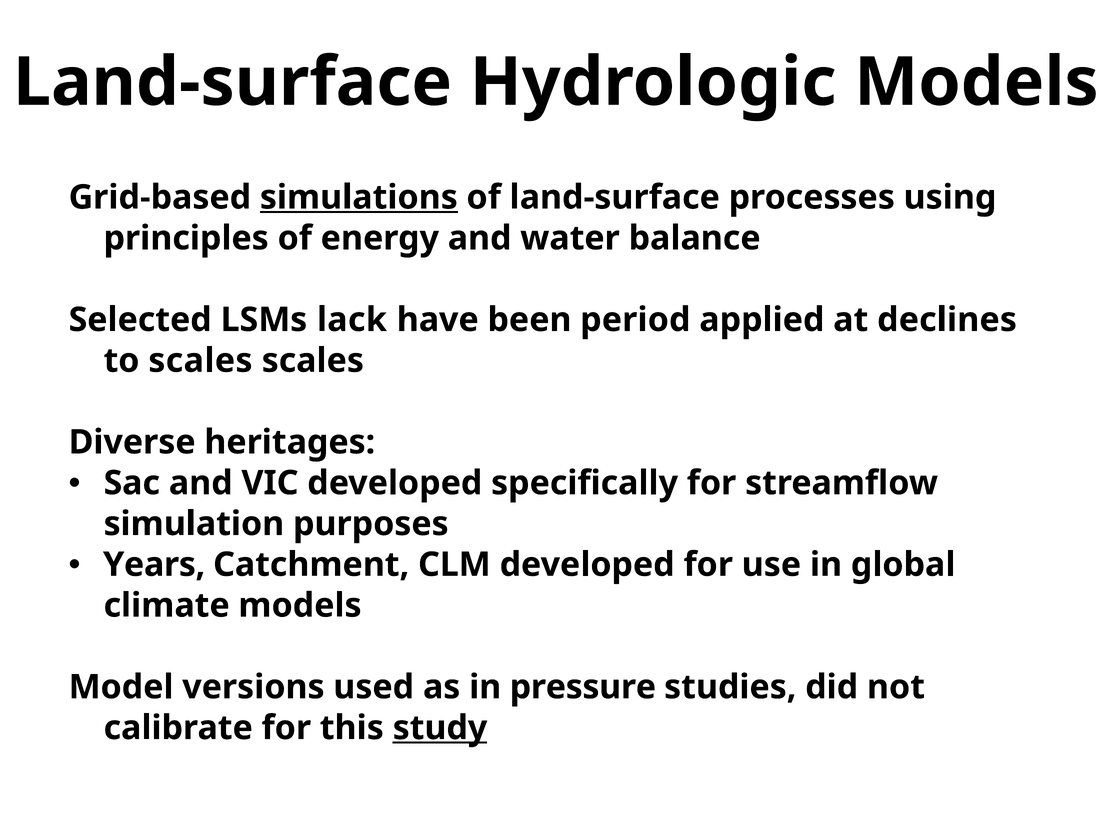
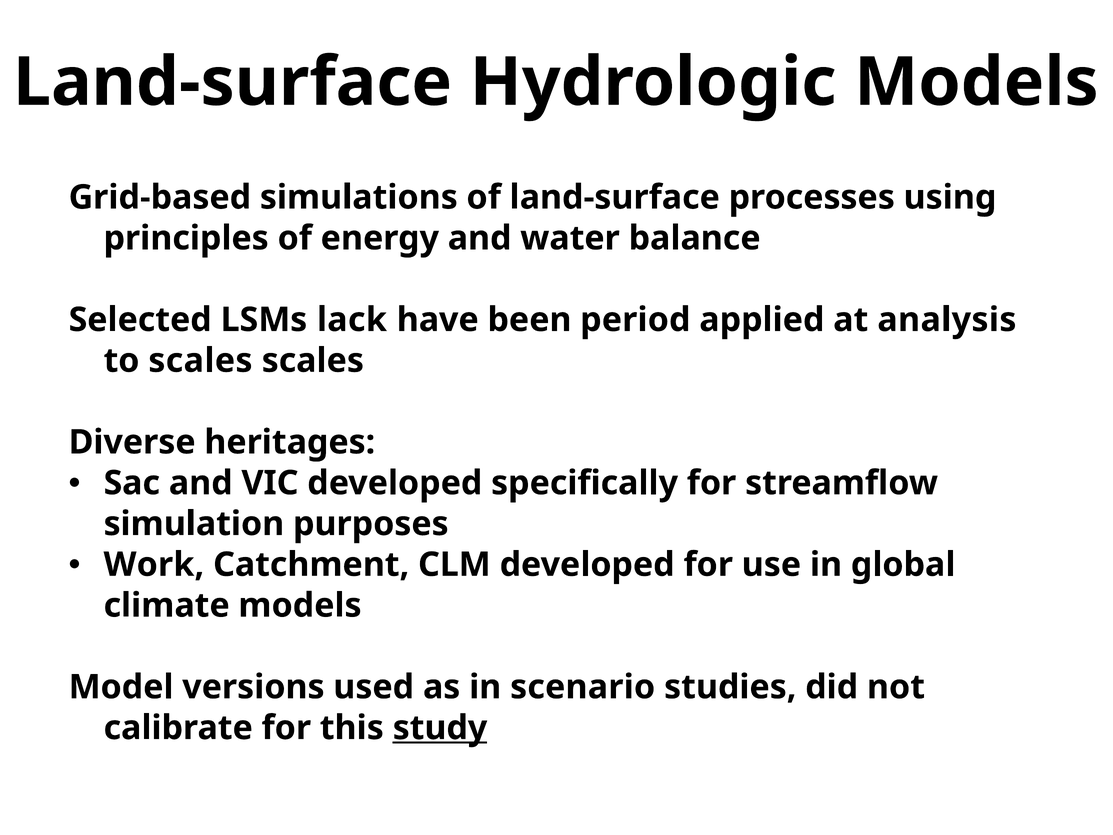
simulations underline: present -> none
declines: declines -> analysis
Years: Years -> Work
pressure: pressure -> scenario
